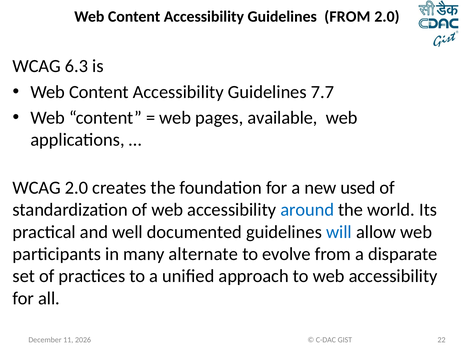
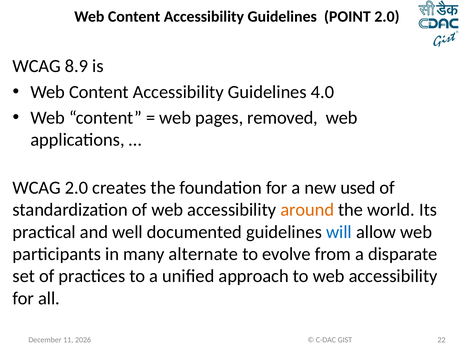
Guidelines FROM: FROM -> POINT
6.3: 6.3 -> 8.9
7.7: 7.7 -> 4.0
available: available -> removed
around colour: blue -> orange
